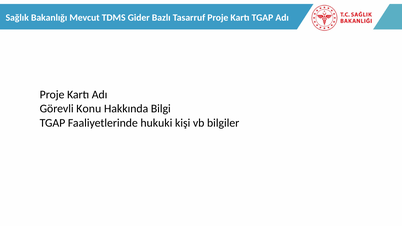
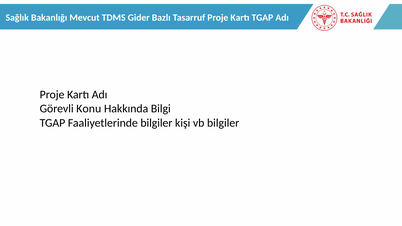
Faaliyetlerinde hukuki: hukuki -> bilgiler
